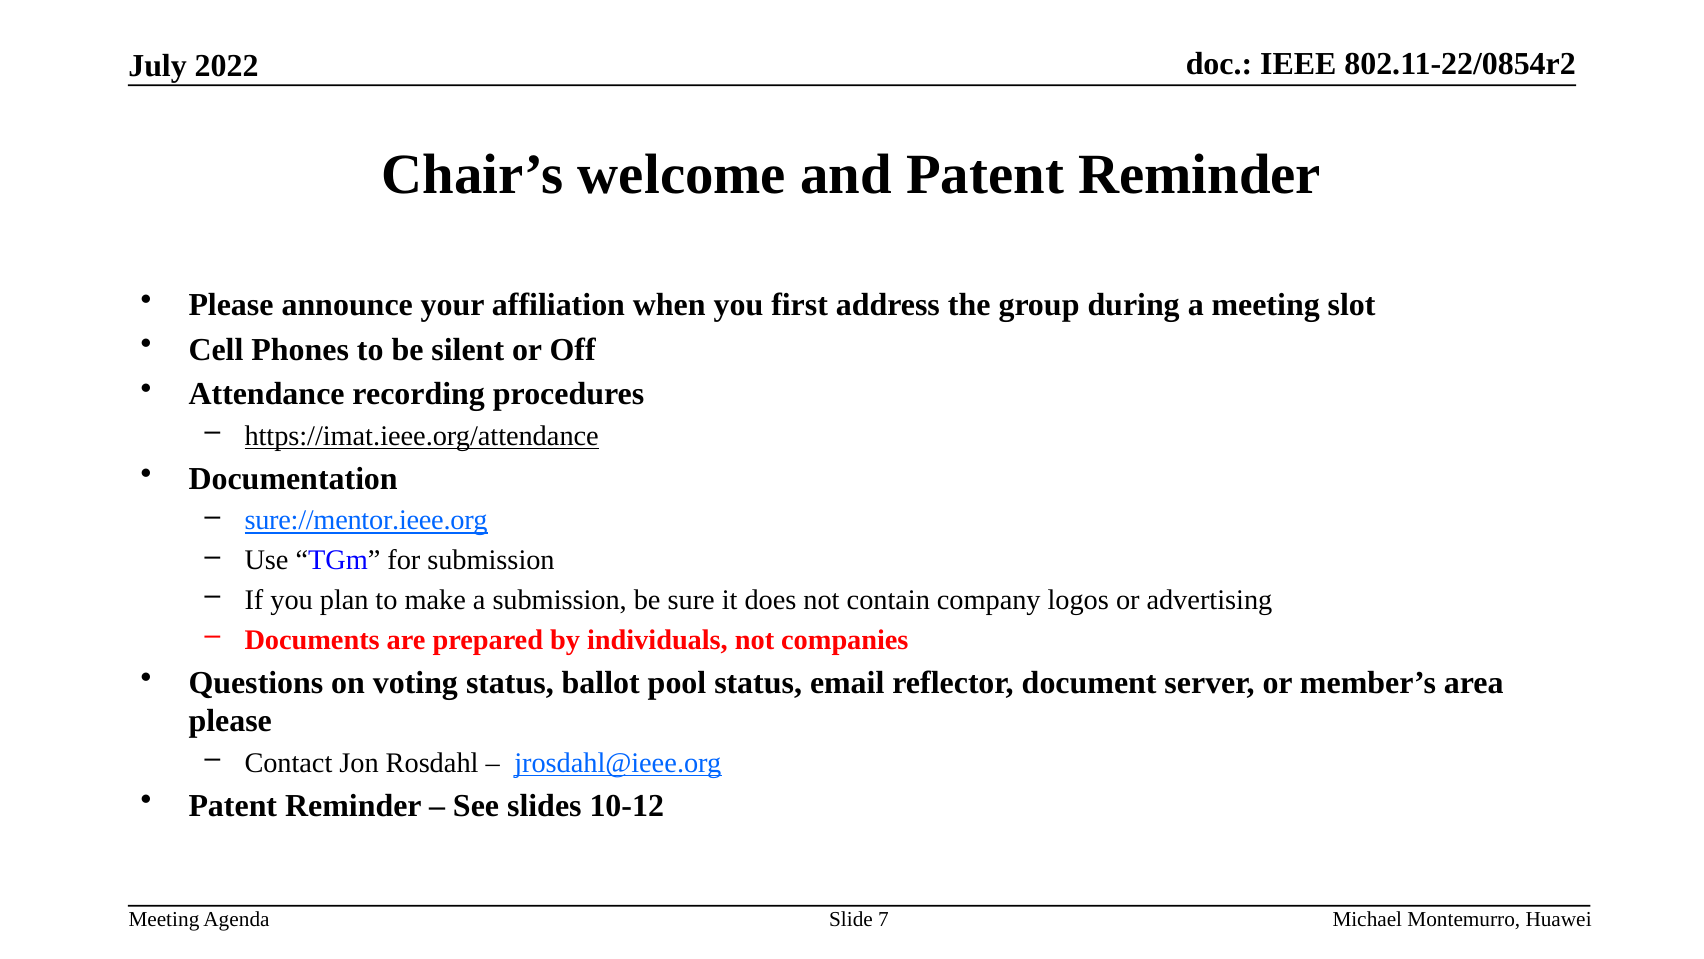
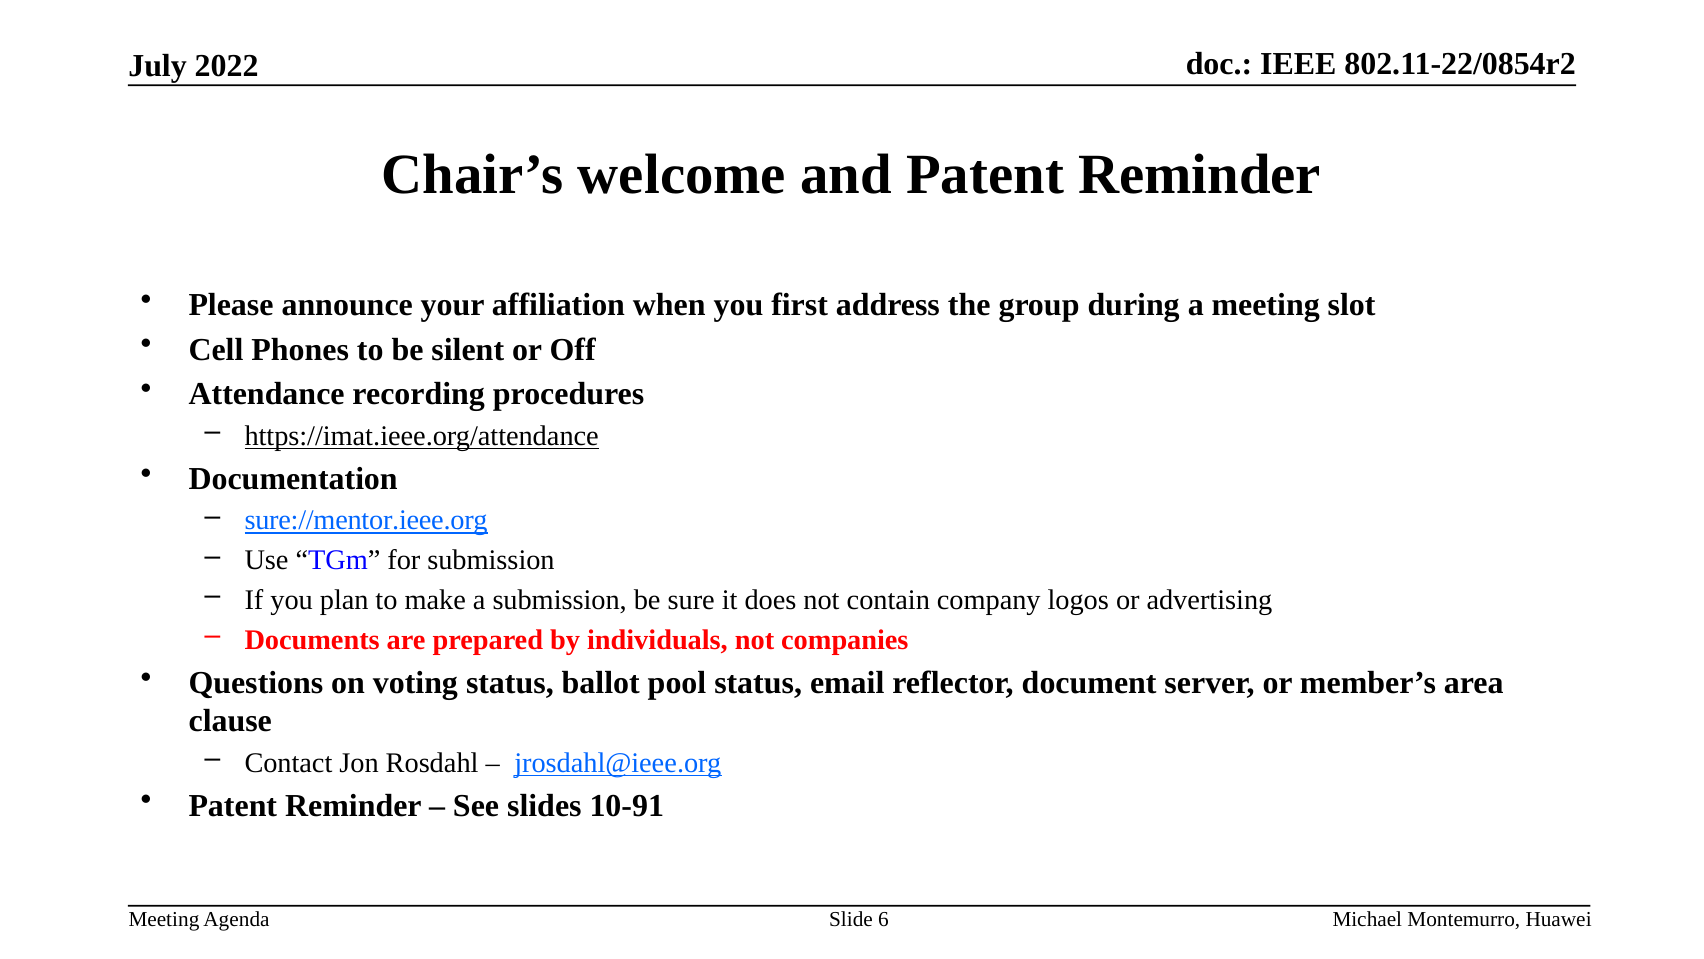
please at (230, 721): please -> clause
10-12: 10-12 -> 10-91
7: 7 -> 6
